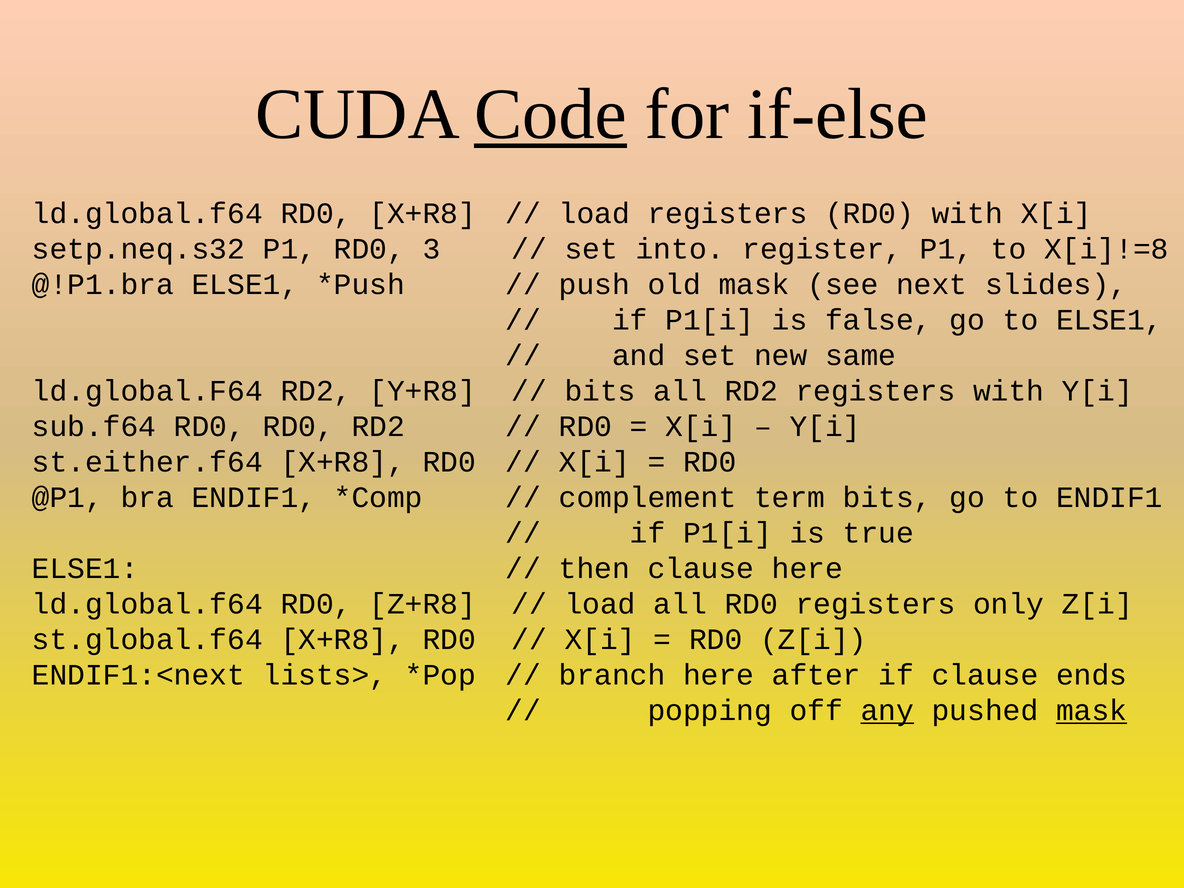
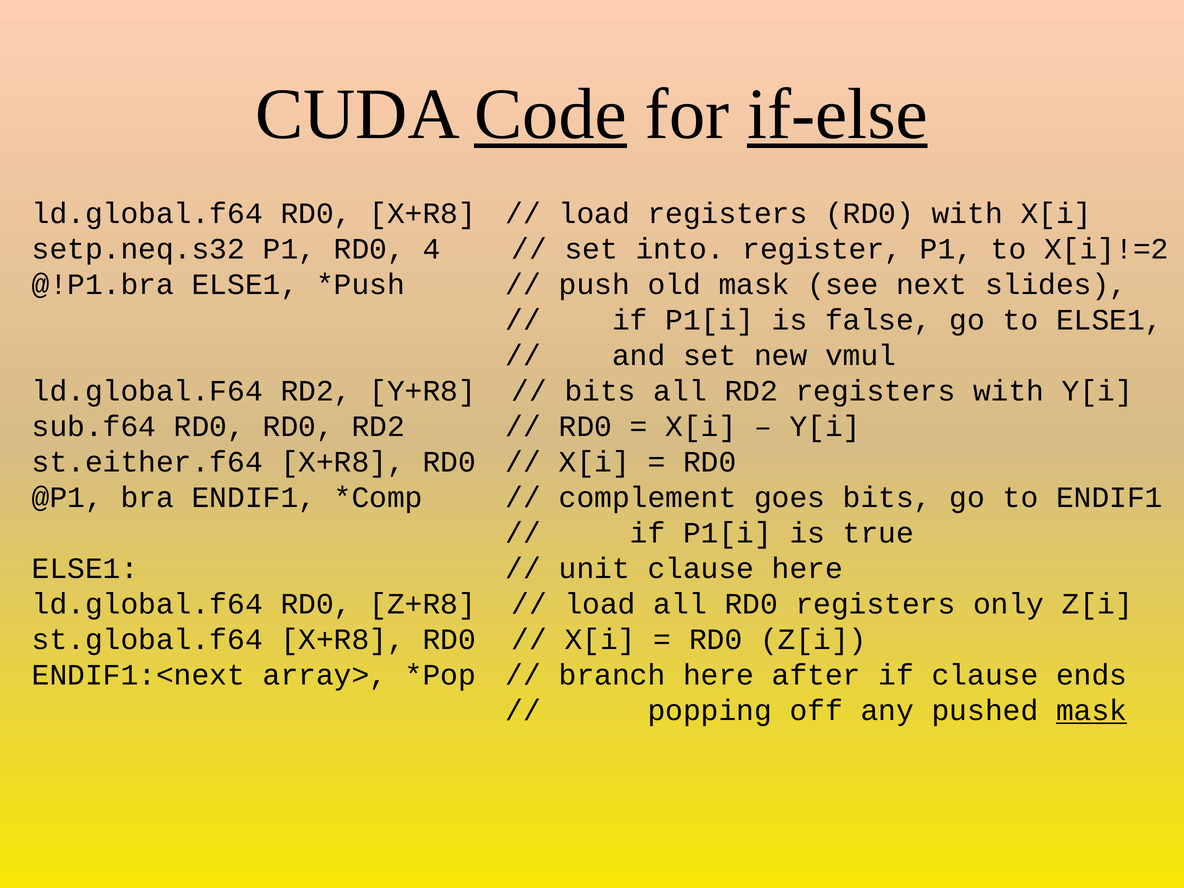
if-else underline: none -> present
3: 3 -> 4
X[i]!=8: X[i]!=8 -> X[i]!=2
same: same -> vmul
term: term -> goes
then: then -> unit
lists>: lists> -> array>
any underline: present -> none
